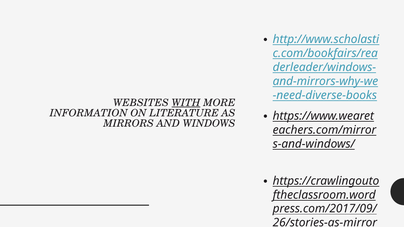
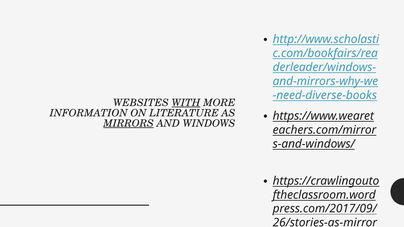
MIRRORS underline: none -> present
